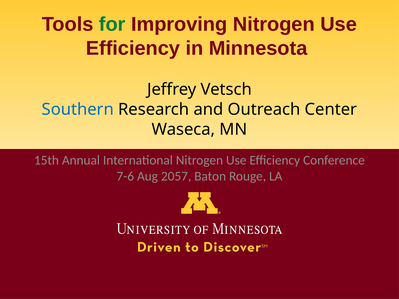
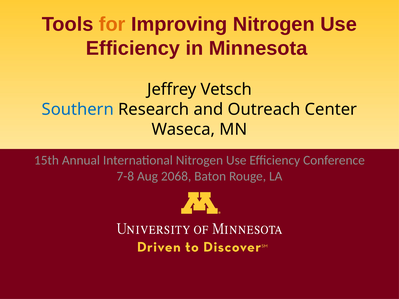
for colour: green -> orange
7-6: 7-6 -> 7-8
2057: 2057 -> 2068
